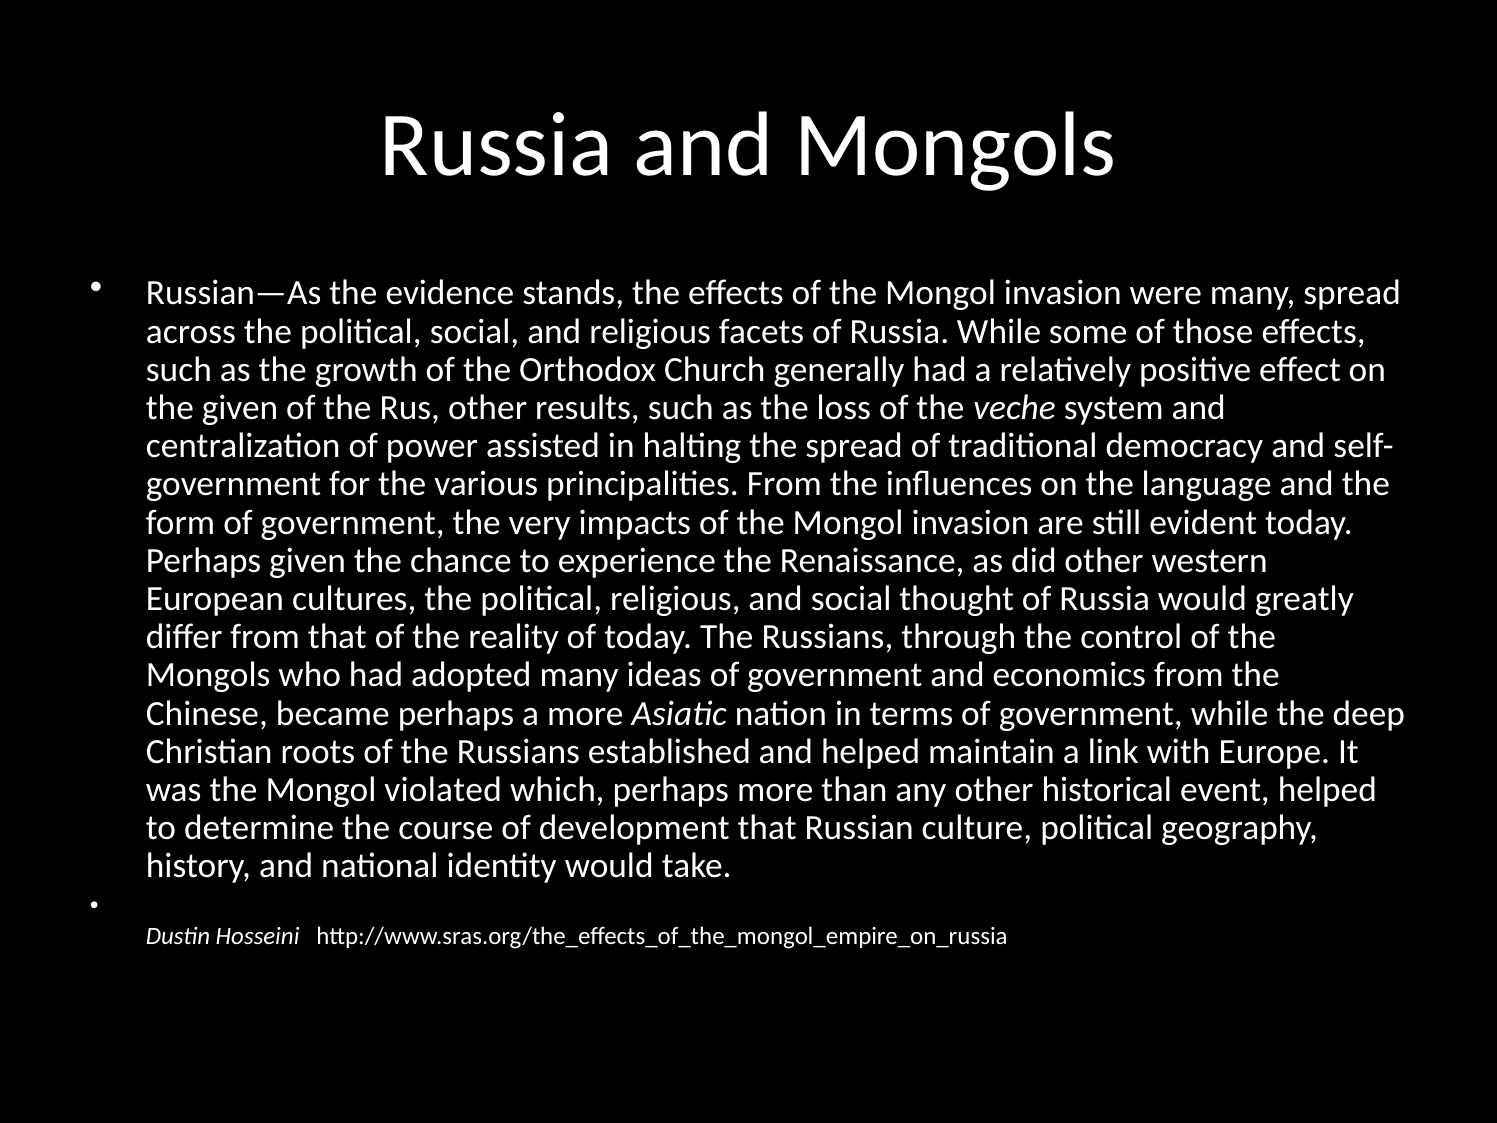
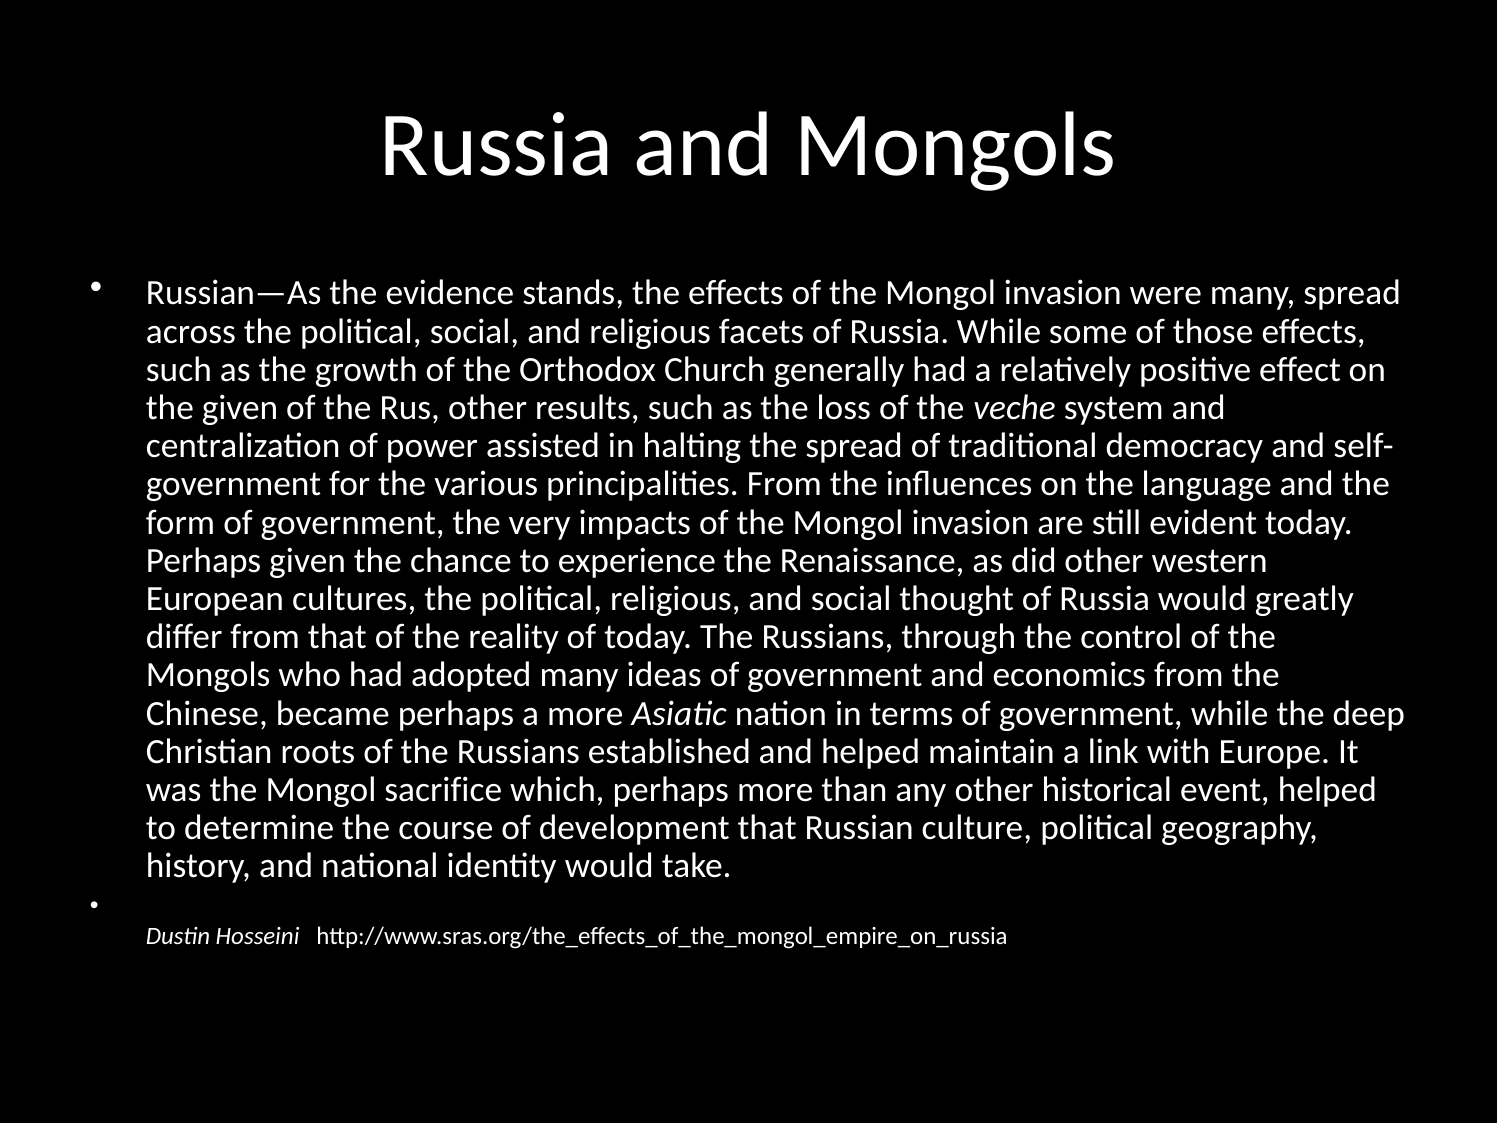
violated: violated -> sacrifice
